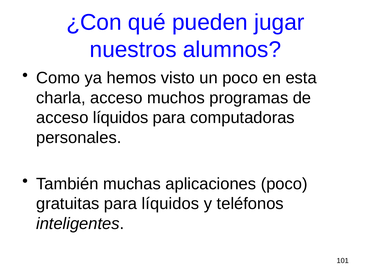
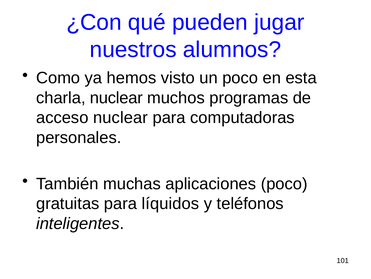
charla acceso: acceso -> nuclear
acceso líquidos: líquidos -> nuclear
